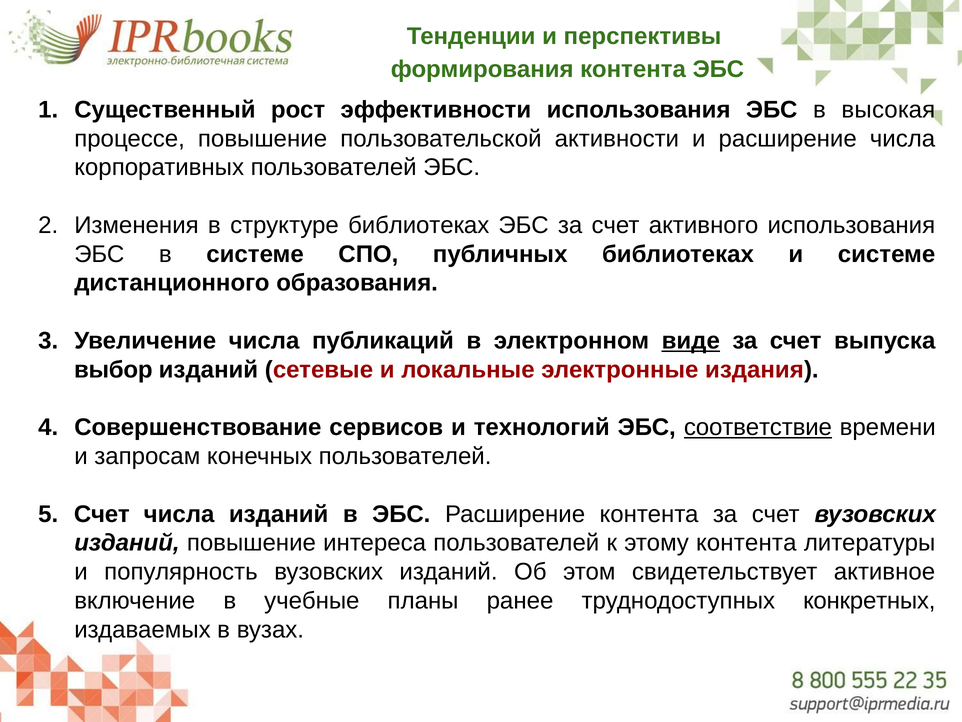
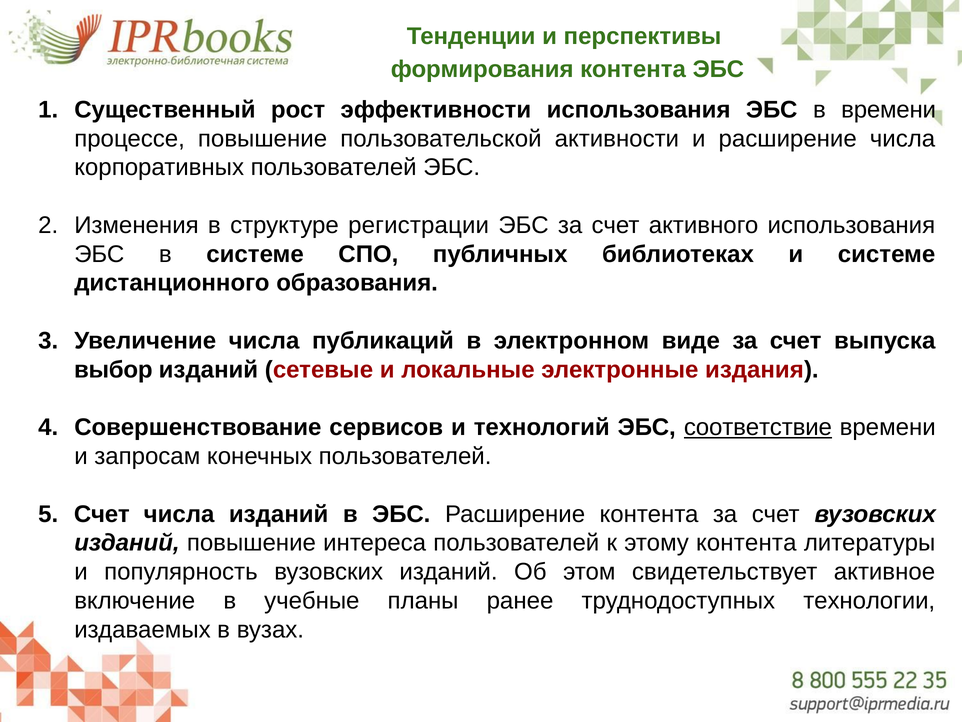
в высокая: высокая -> времени
структуре библиотеках: библиотеках -> регистрации
виде underline: present -> none
конкретных: конкретных -> технологии
